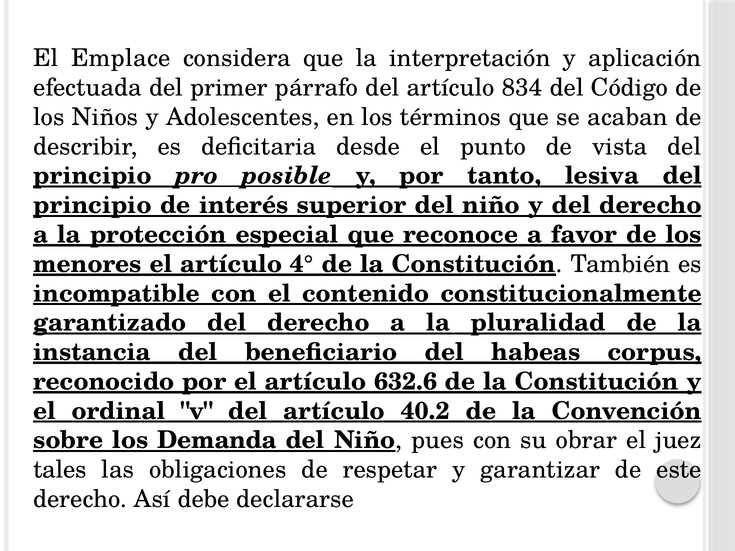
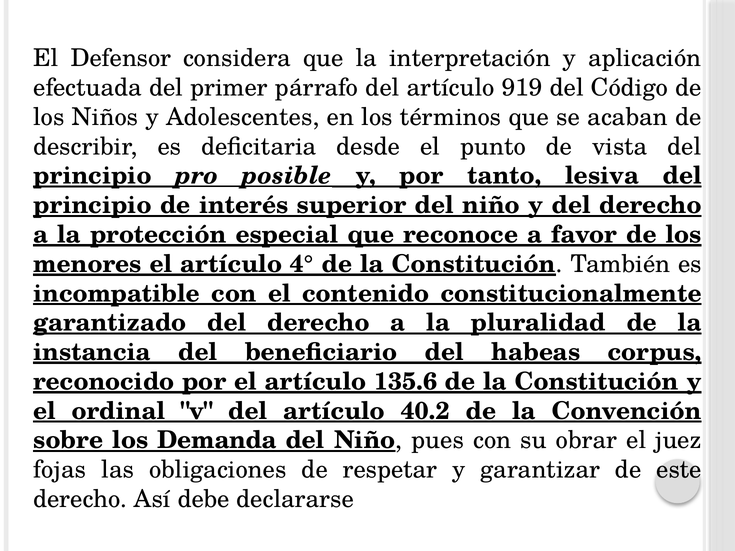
Emplace: Emplace -> Defensor
834: 834 -> 919
632.6: 632.6 -> 135.6
tales: tales -> fojas
